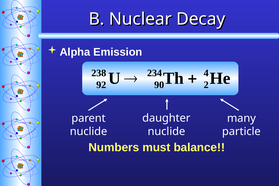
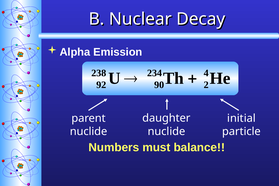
many: many -> initial
